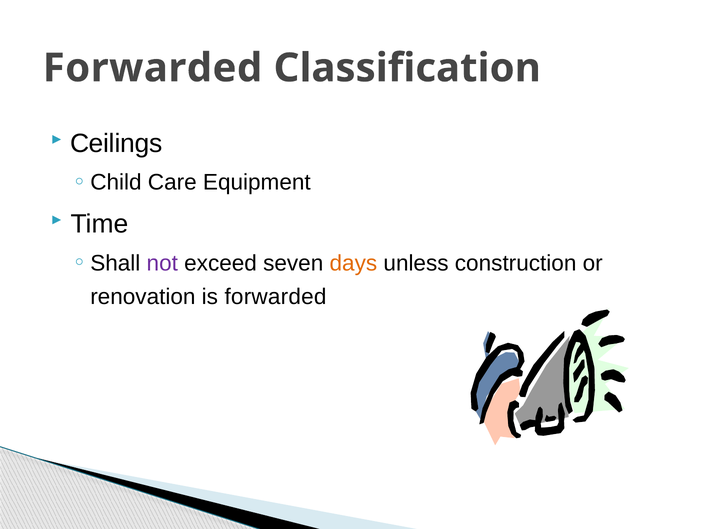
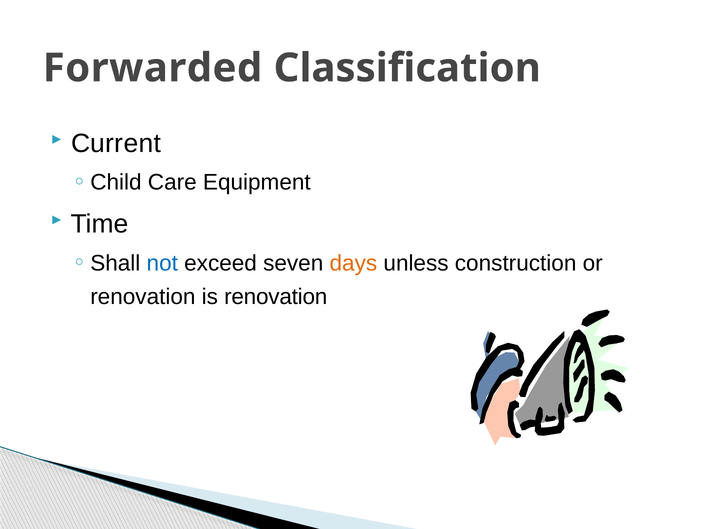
Ceilings: Ceilings -> Current
not colour: purple -> blue
is forwarded: forwarded -> renovation
